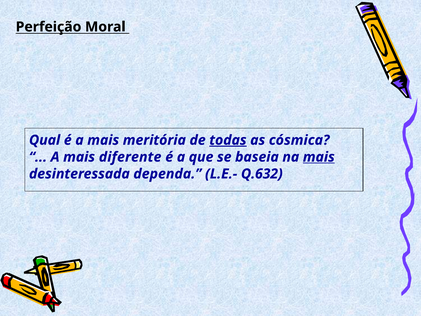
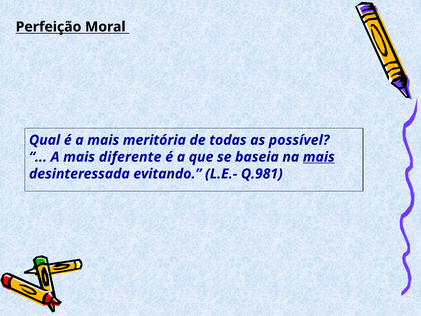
todas underline: present -> none
cósmica: cósmica -> possível
dependa: dependa -> evitando
Q.632: Q.632 -> Q.981
